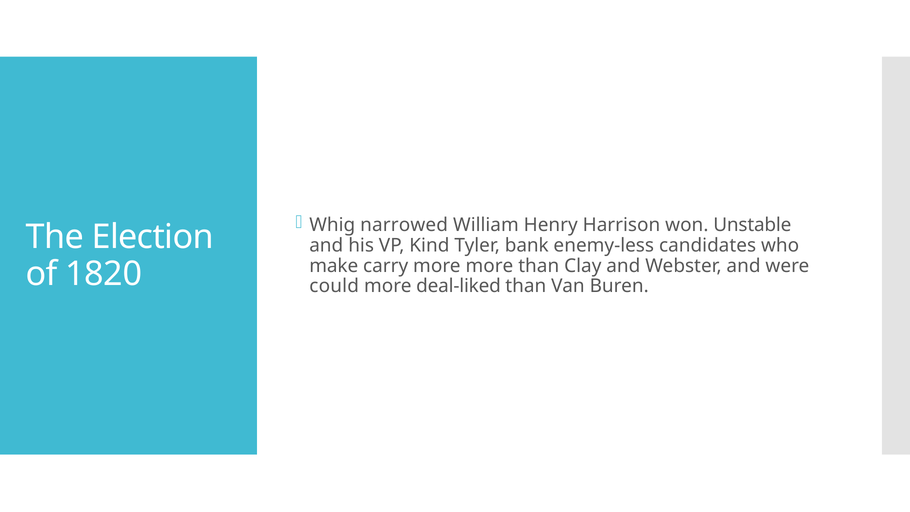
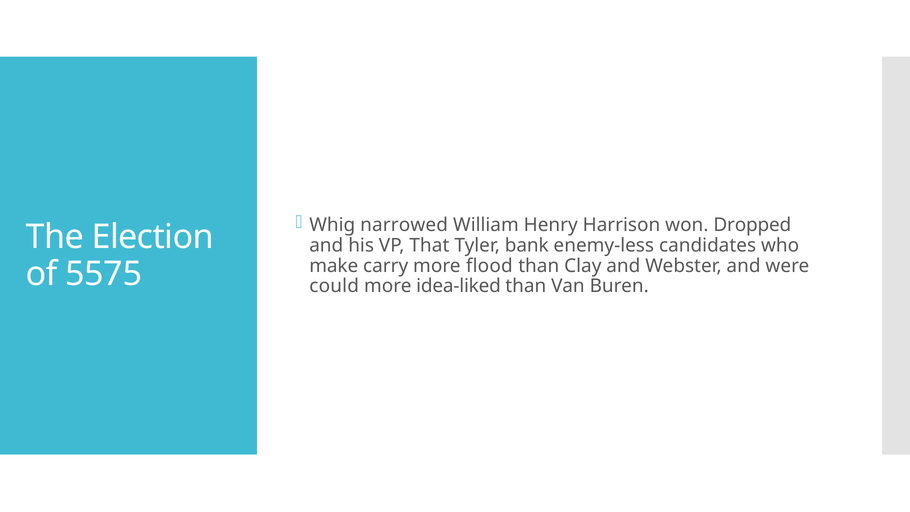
Unstable: Unstable -> Dropped
Kind: Kind -> That
more more: more -> flood
1820: 1820 -> 5575
deal-liked: deal-liked -> idea-liked
